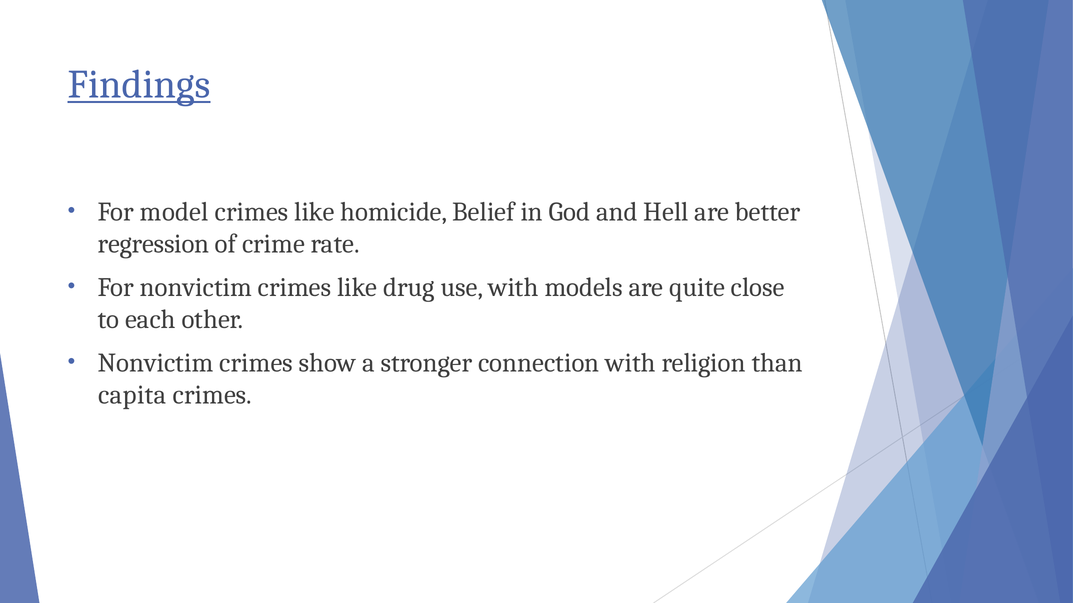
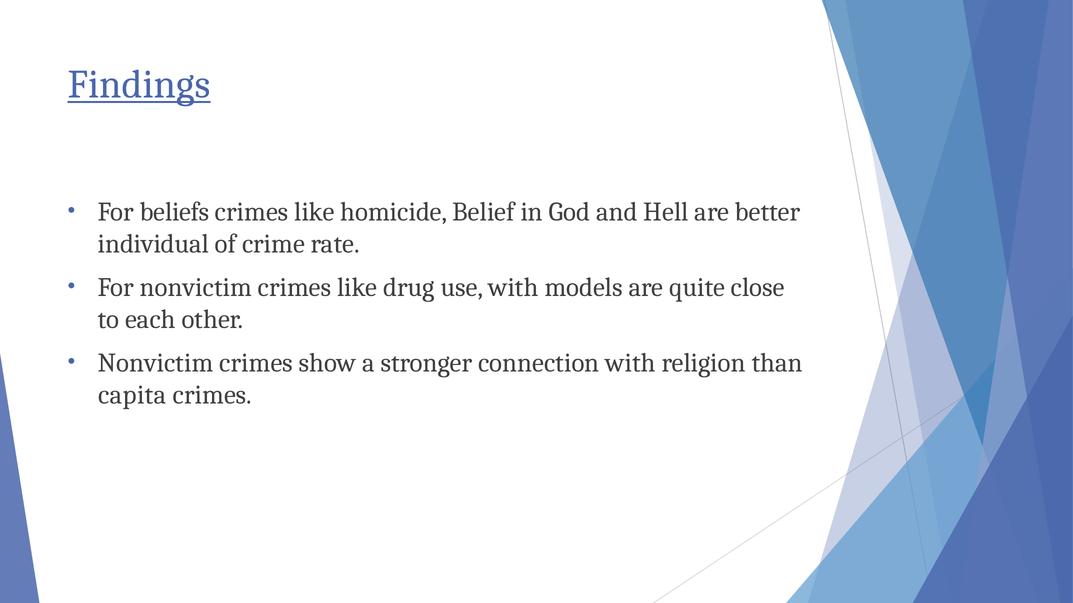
model: model -> beliefs
regression: regression -> individual
